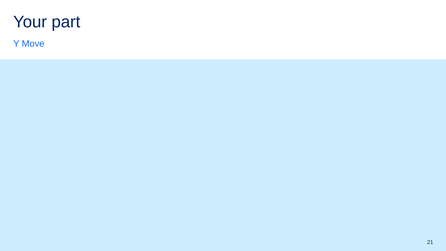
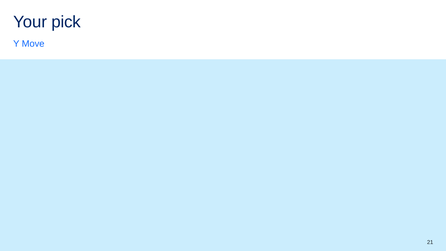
part: part -> pick
